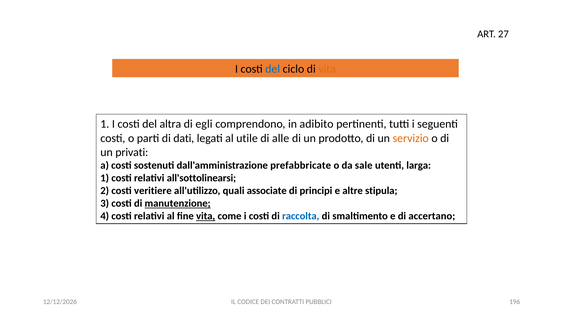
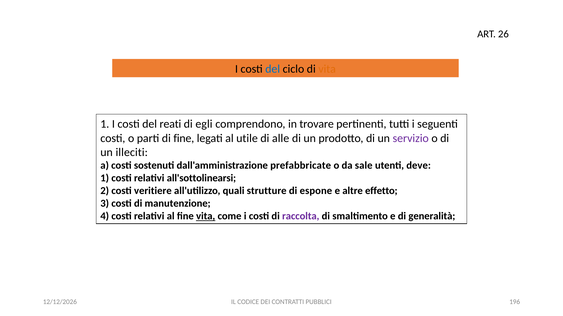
27: 27 -> 26
altra: altra -> reati
adibito: adibito -> trovare
di dati: dati -> fine
servizio colour: orange -> purple
privati: privati -> illeciti
larga: larga -> deve
associate: associate -> strutture
principi: principi -> espone
stipula: stipula -> effetto
manutenzione underline: present -> none
raccolta colour: blue -> purple
accertano: accertano -> generalità
